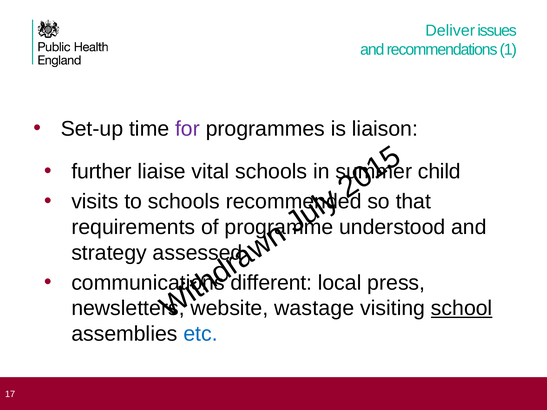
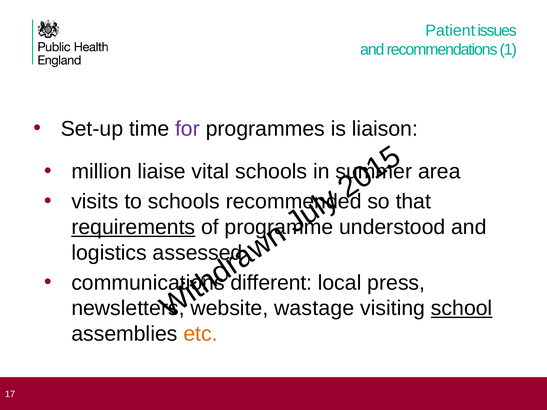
Deliver: Deliver -> Patient
further: further -> million
child: child -> area
requirements underline: none -> present
strategy: strategy -> logistics
etc colour: blue -> orange
